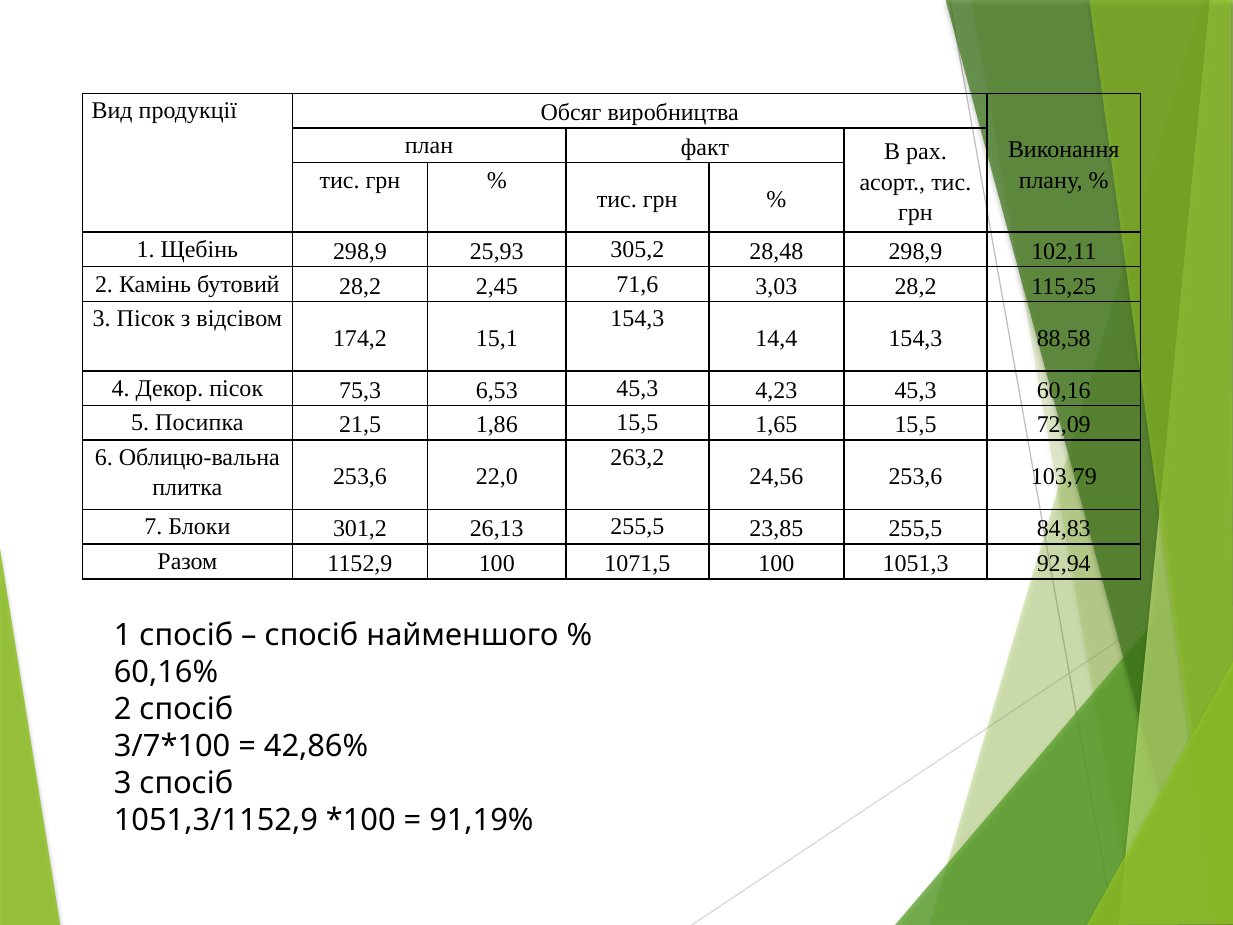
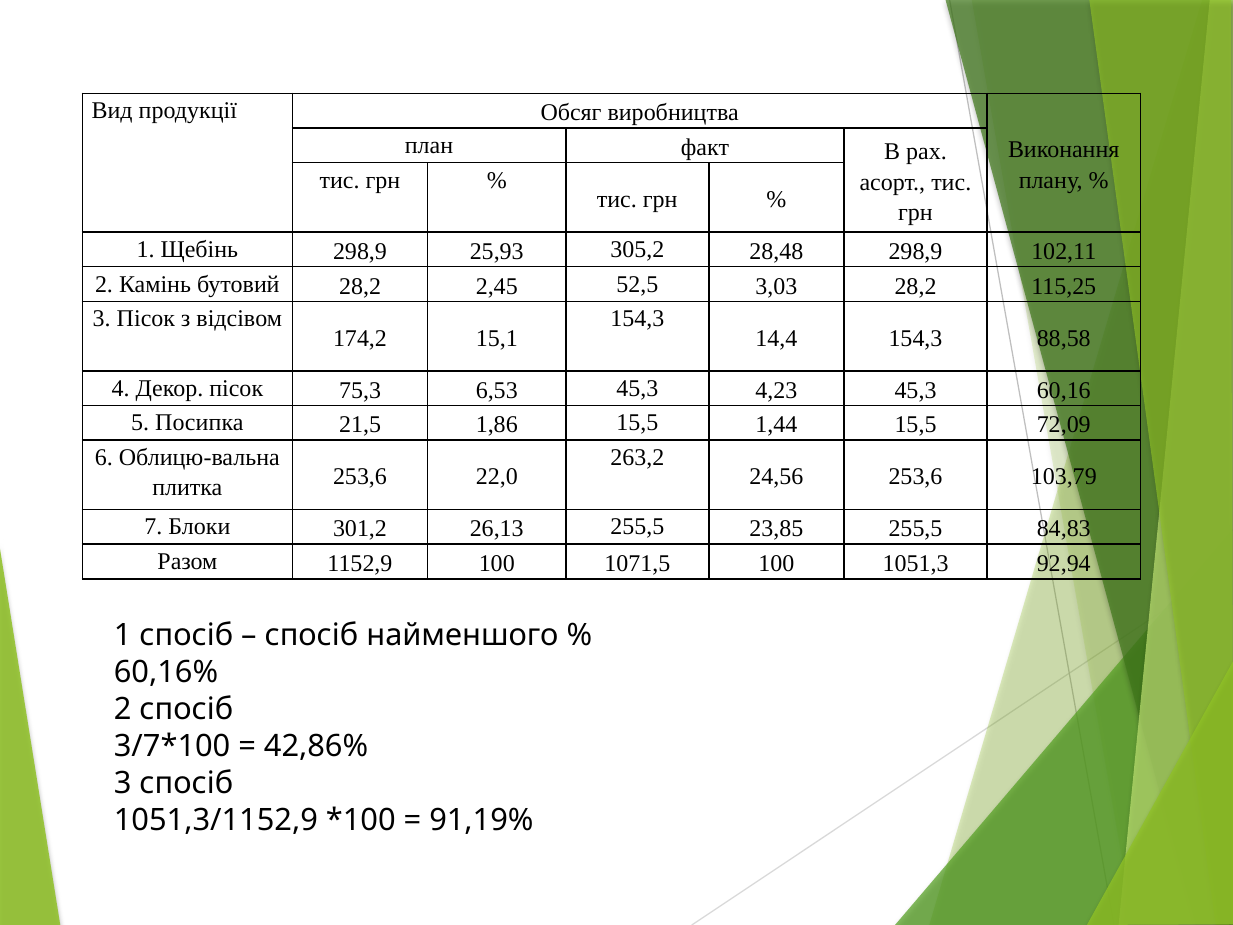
71,6: 71,6 -> 52,5
1,65: 1,65 -> 1,44
